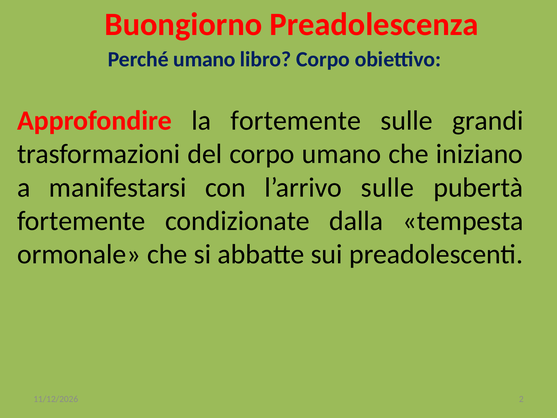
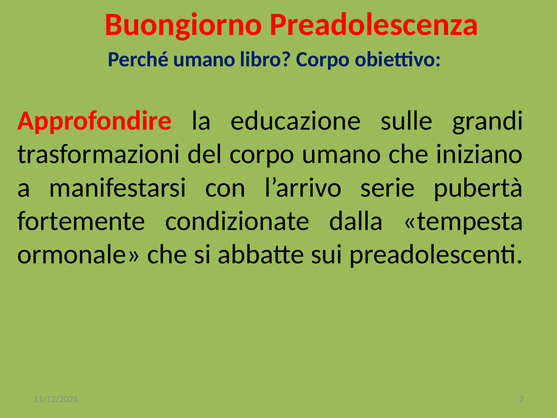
la fortemente: fortemente -> educazione
l’arrivo sulle: sulle -> serie
